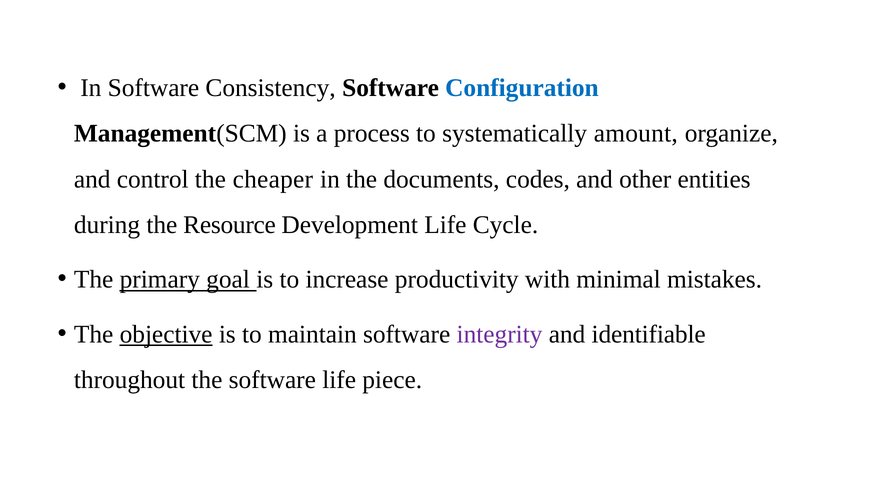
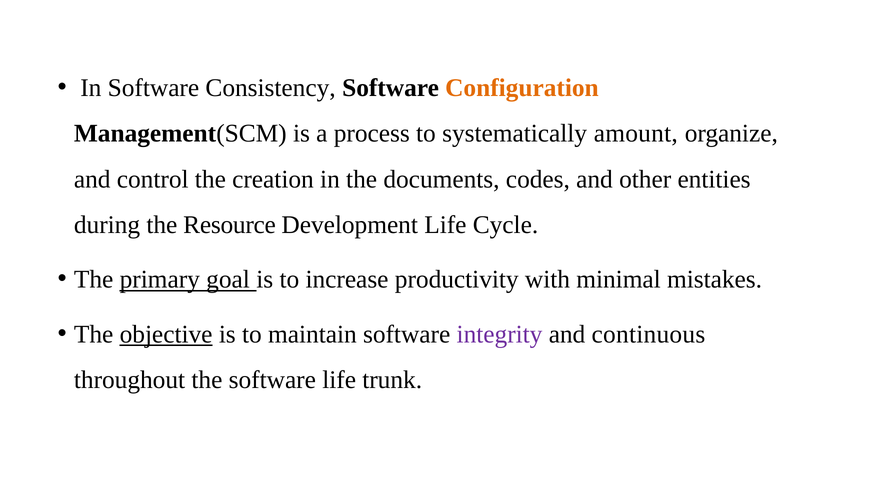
Configuration colour: blue -> orange
cheaper: cheaper -> creation
identifiable: identifiable -> continuous
piece: piece -> trunk
